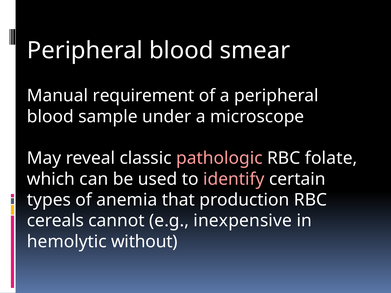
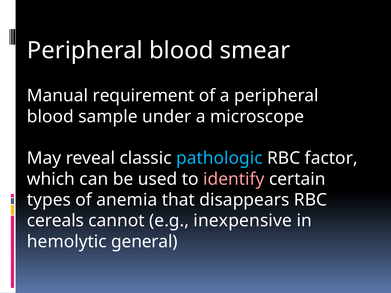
pathologic colour: pink -> light blue
folate: folate -> factor
production: production -> disappears
without: without -> general
